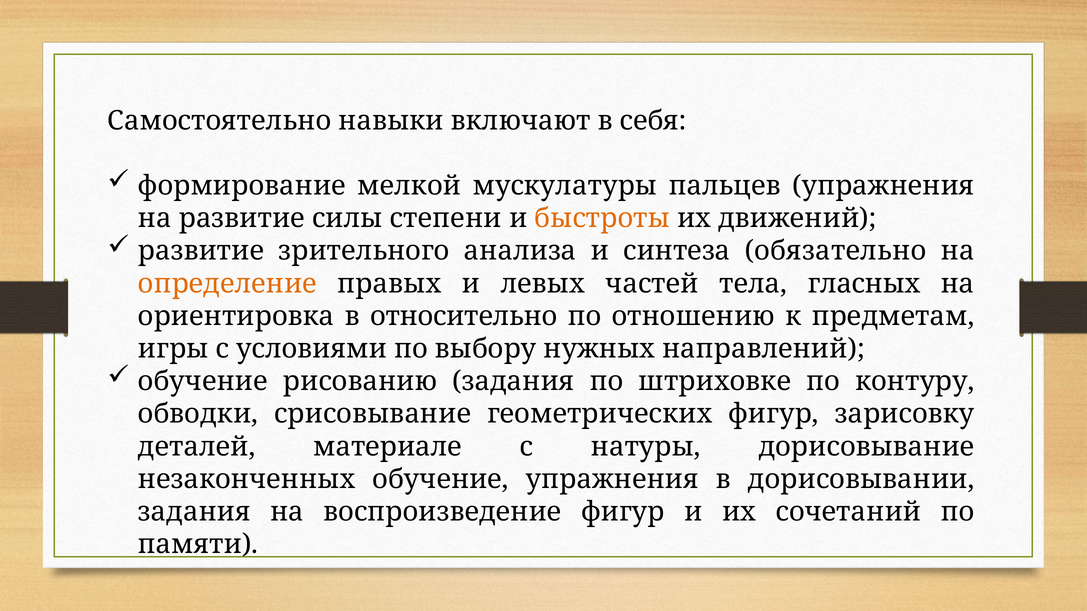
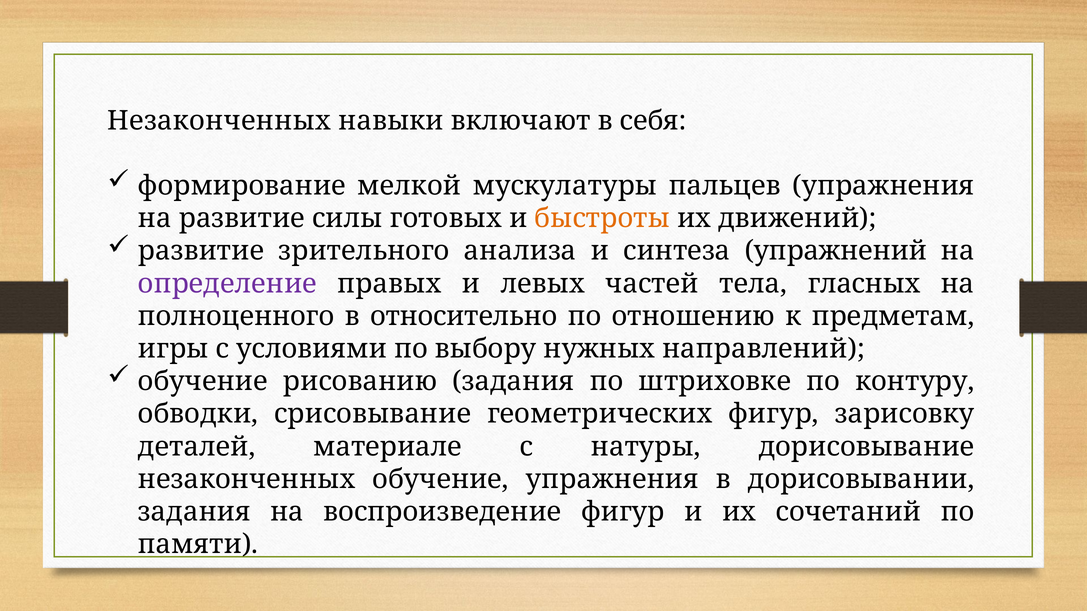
Самостоятельно at (219, 121): Самостоятельно -> Незаконченных
степени: степени -> готовых
обязательно: обязательно -> упражнений
определение colour: orange -> purple
ориентировка: ориентировка -> полноценного
